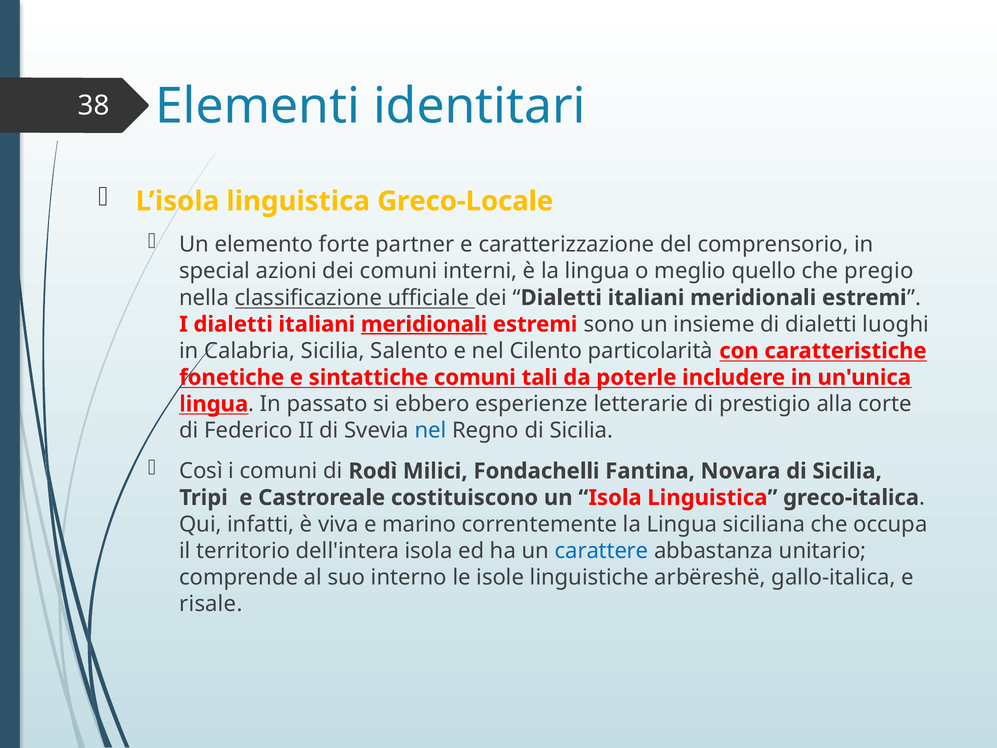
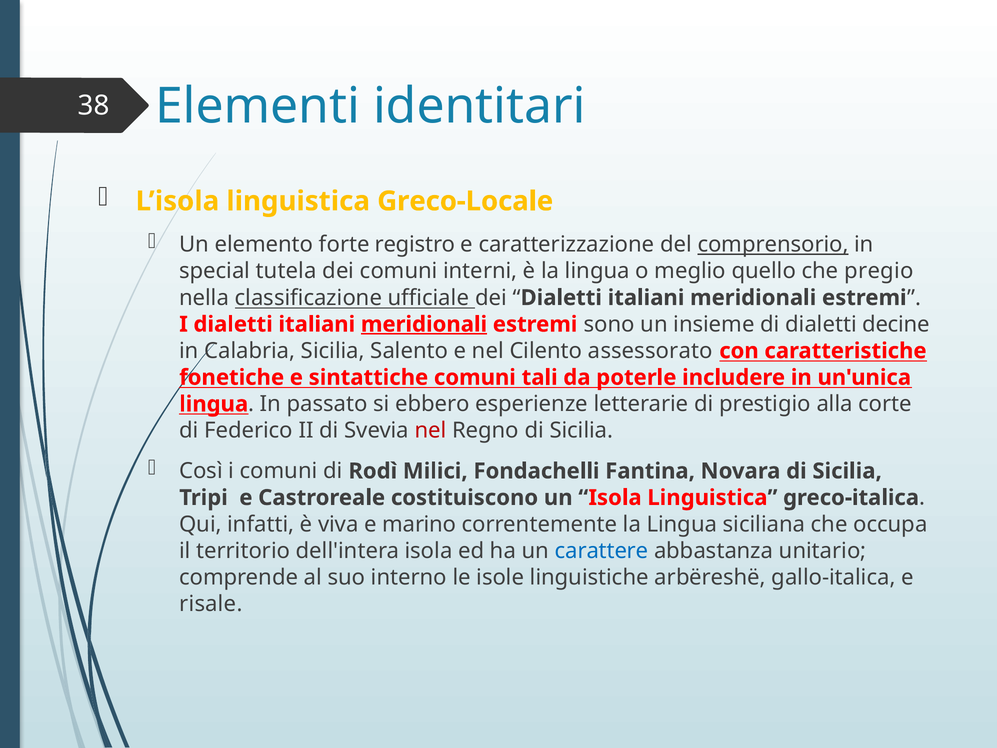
partner: partner -> registro
comprensorio underline: none -> present
azioni: azioni -> tutela
luoghi: luoghi -> decine
particolarità: particolarità -> assessorato
nel at (431, 431) colour: blue -> red
